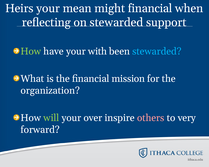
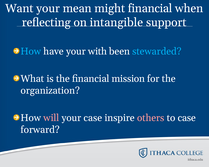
Heirs: Heirs -> Want
on stewarded: stewarded -> intangible
How at (31, 51) colour: light green -> light blue
will colour: light green -> pink
your over: over -> case
to very: very -> case
